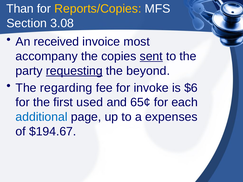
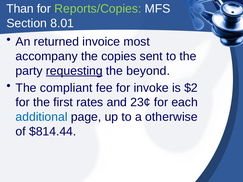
Reports/Copies colour: yellow -> light green
3.08: 3.08 -> 8.01
received: received -> returned
sent underline: present -> none
regarding: regarding -> compliant
$6: $6 -> $2
used: used -> rates
65¢: 65¢ -> 23¢
expenses: expenses -> otherwise
$194.67: $194.67 -> $814.44
